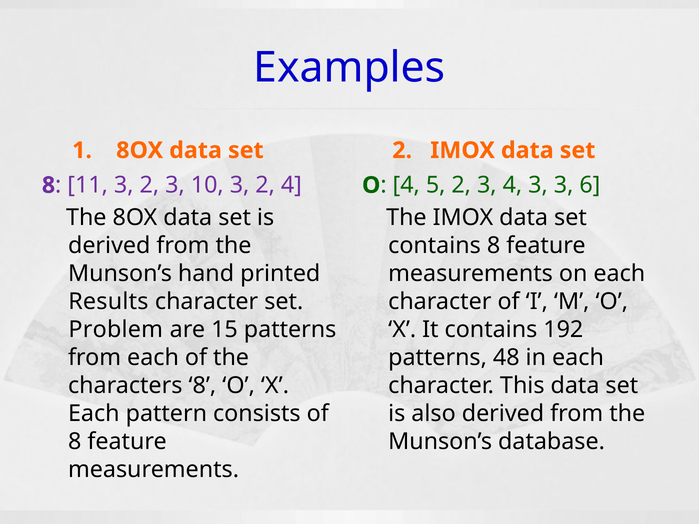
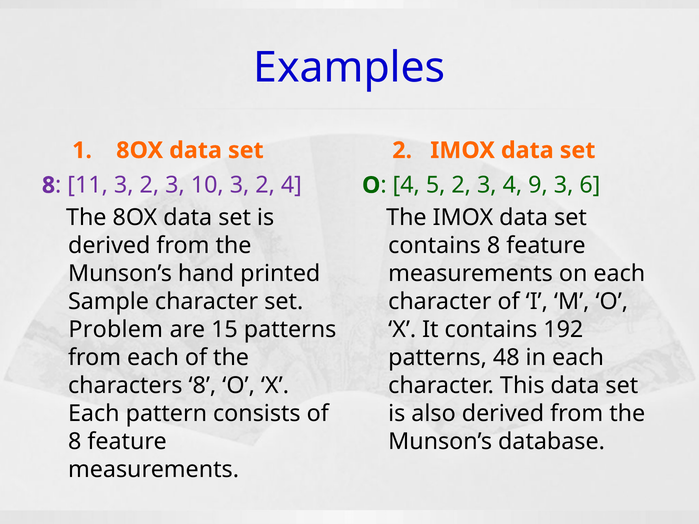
4 3: 3 -> 9
Results: Results -> Sample
